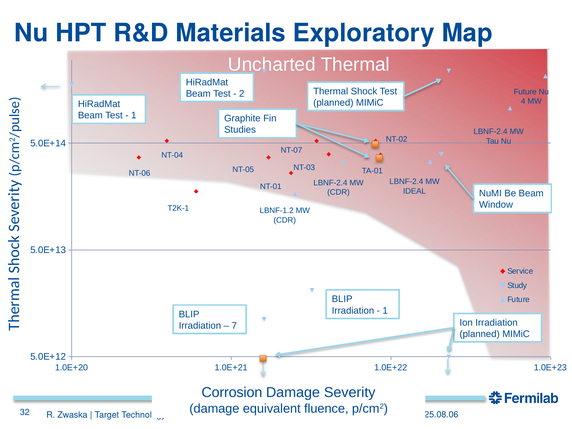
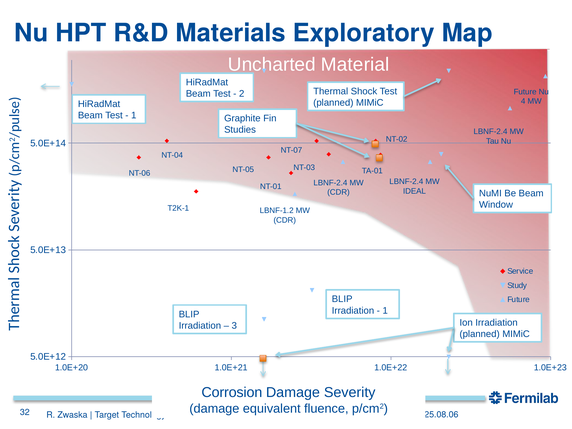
Uncharted Thermal: Thermal -> Material
7: 7 -> 3
